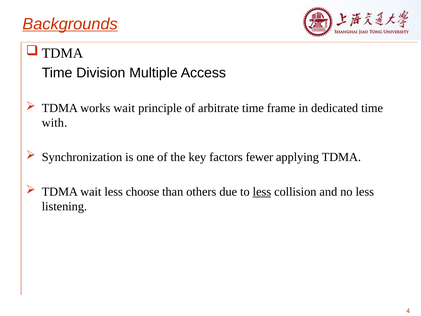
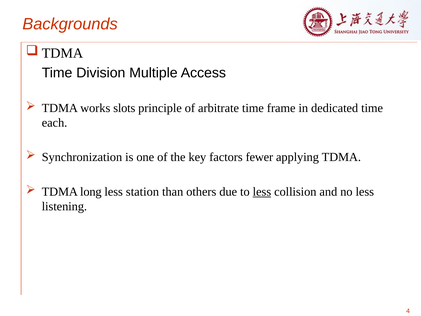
Backgrounds underline: present -> none
works wait: wait -> slots
with: with -> each
TDMA wait: wait -> long
choose: choose -> station
